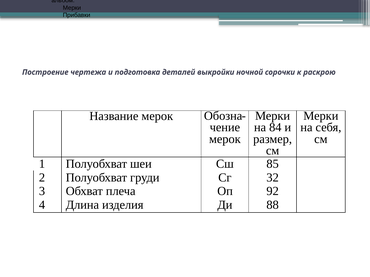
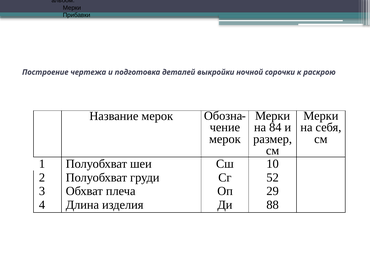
85: 85 -> 10
32: 32 -> 52
92: 92 -> 29
